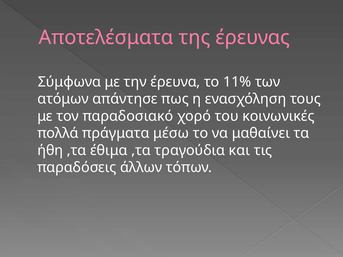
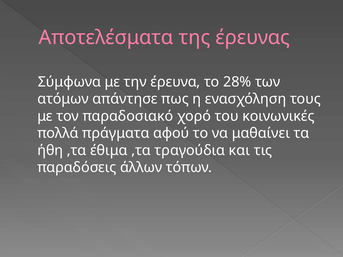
11%: 11% -> 28%
μέσω: μέσω -> αφού
